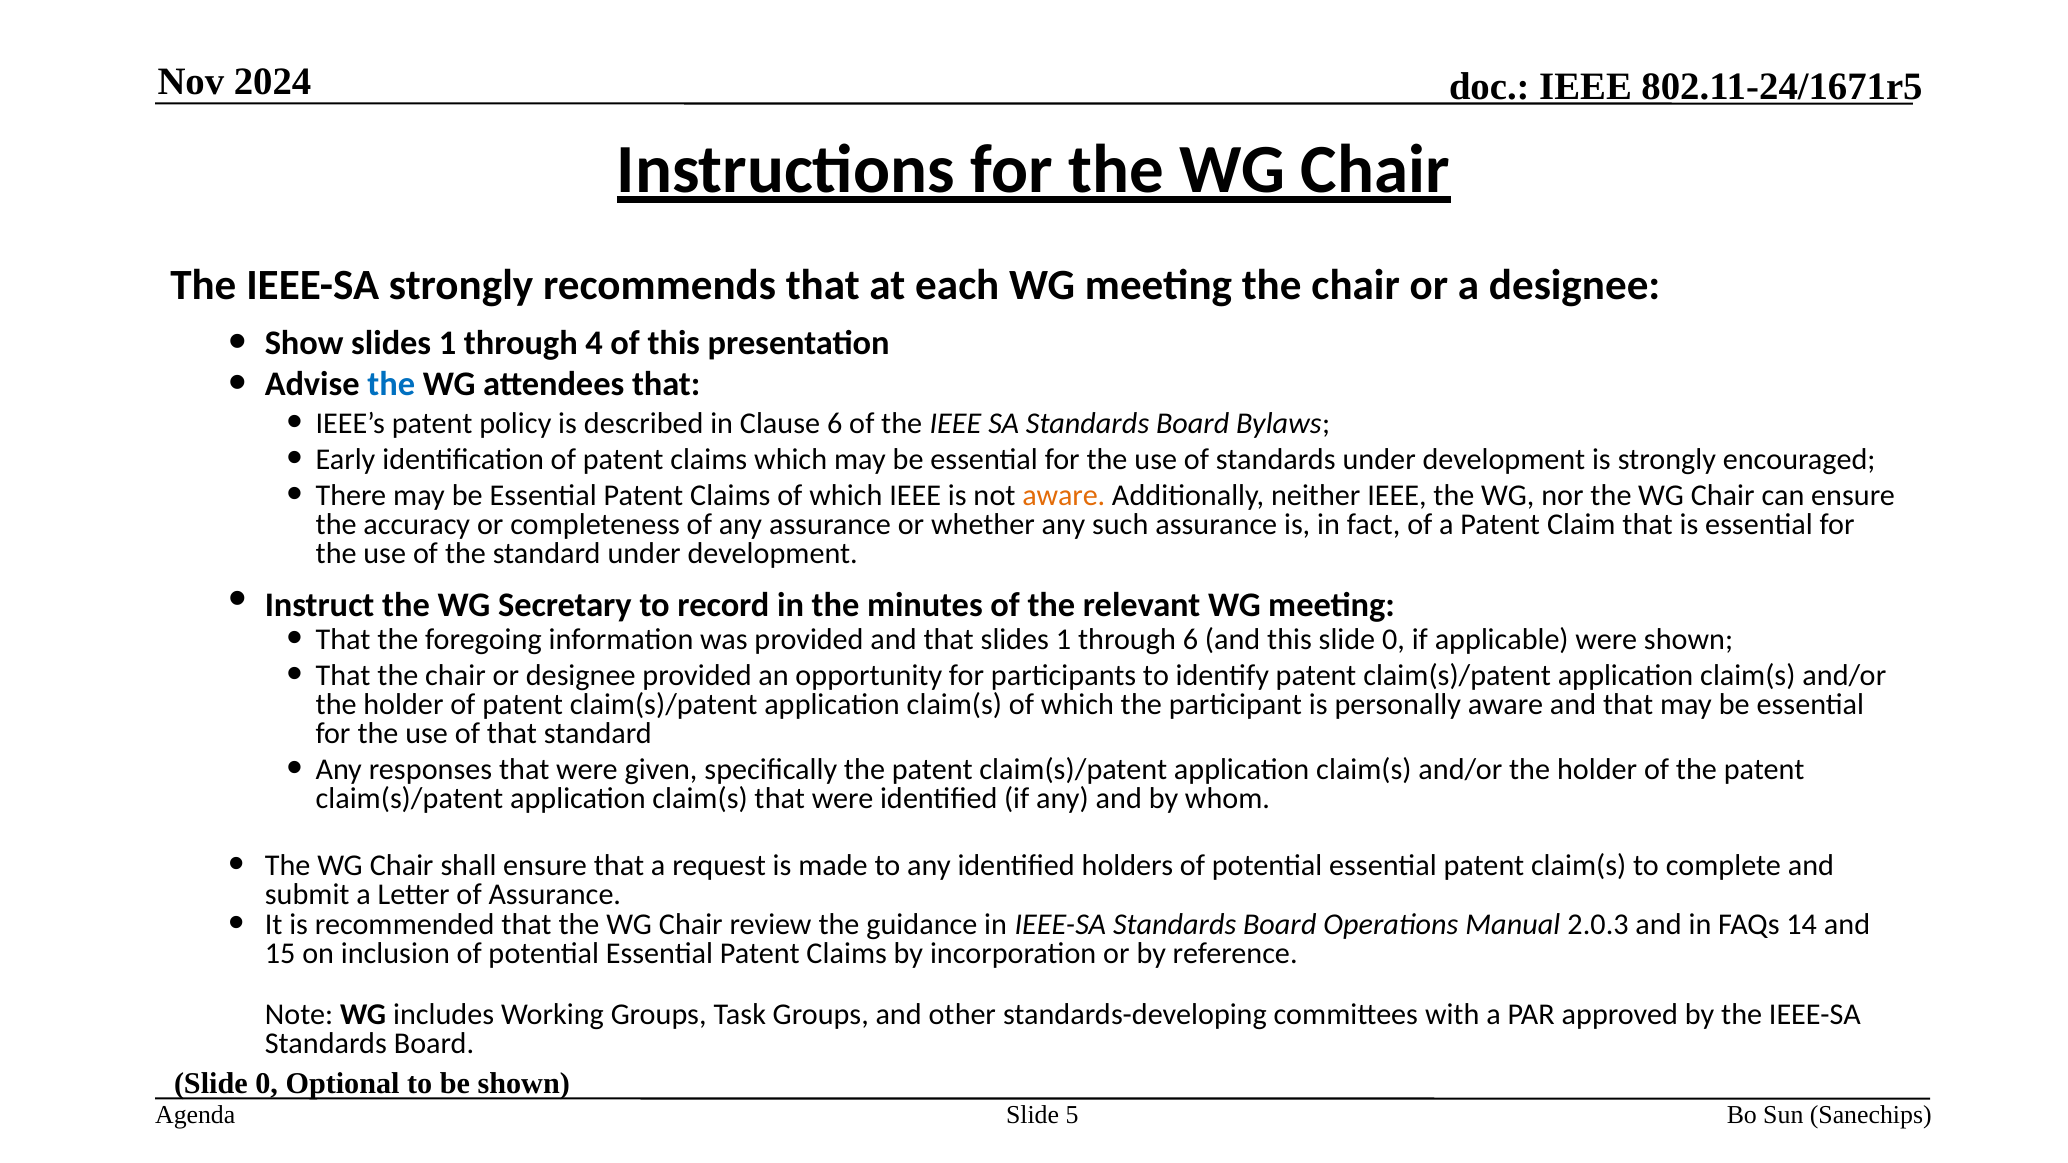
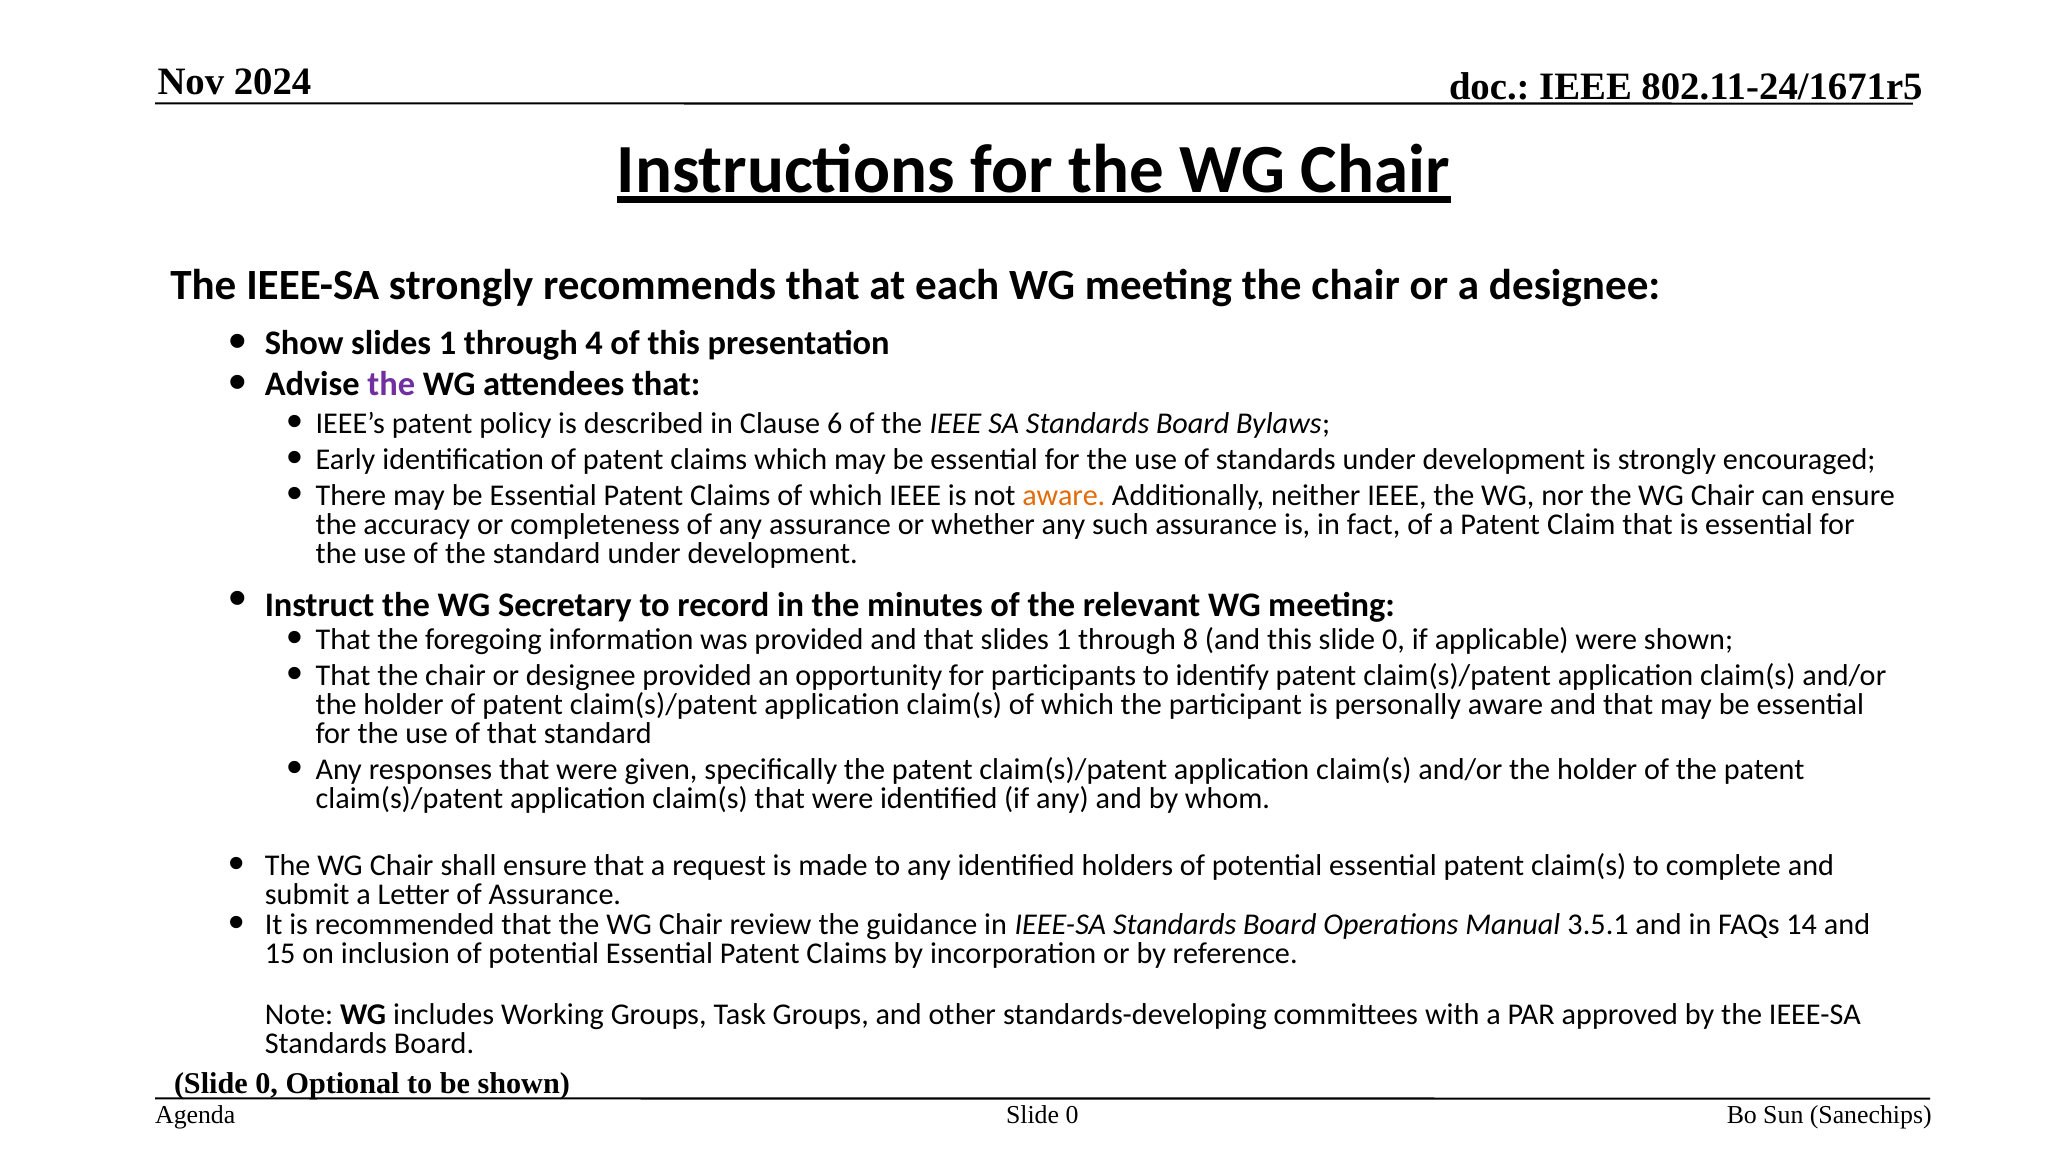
the at (391, 385) colour: blue -> purple
through 6: 6 -> 8
2.0.3: 2.0.3 -> 3.5.1
5 at (1072, 1116): 5 -> 0
